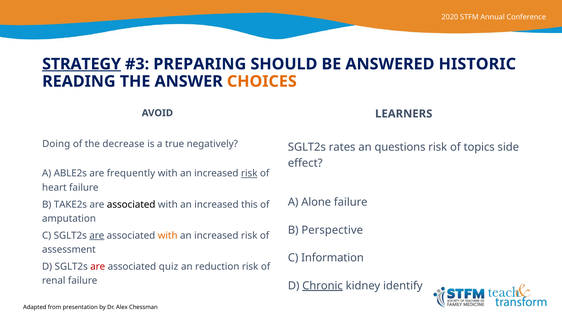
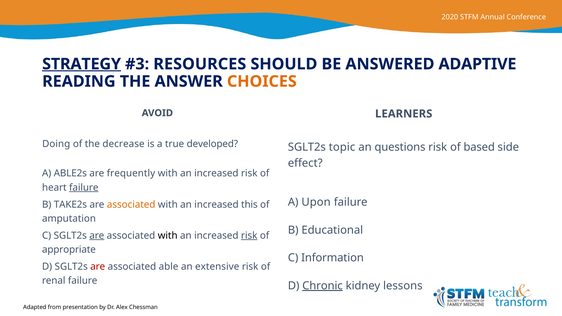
PREPARING: PREPARING -> RESOURCES
HISTORIC: HISTORIC -> ADAPTIVE
negatively: negatively -> developed
rates: rates -> topic
topics: topics -> based
risk at (249, 174) underline: present -> none
failure at (84, 188) underline: none -> present
Alone: Alone -> Upon
associated at (131, 205) colour: black -> orange
Perspective: Perspective -> Educational
with at (168, 236) colour: orange -> black
risk at (249, 236) underline: none -> present
assessment: assessment -> appropriate
quiz: quiz -> able
reduction: reduction -> extensive
identify: identify -> lessons
